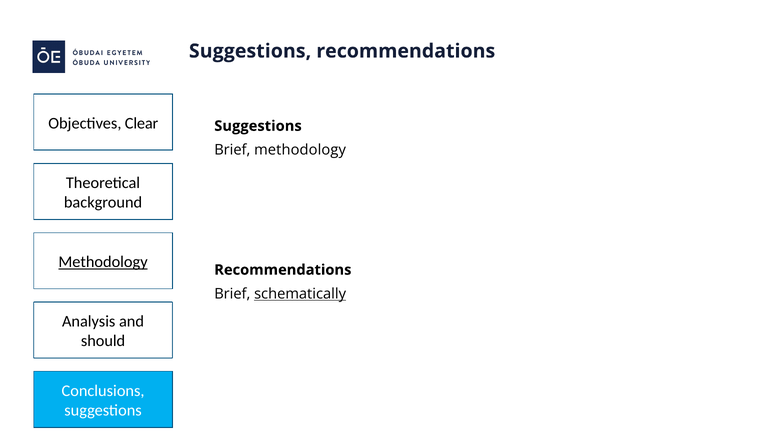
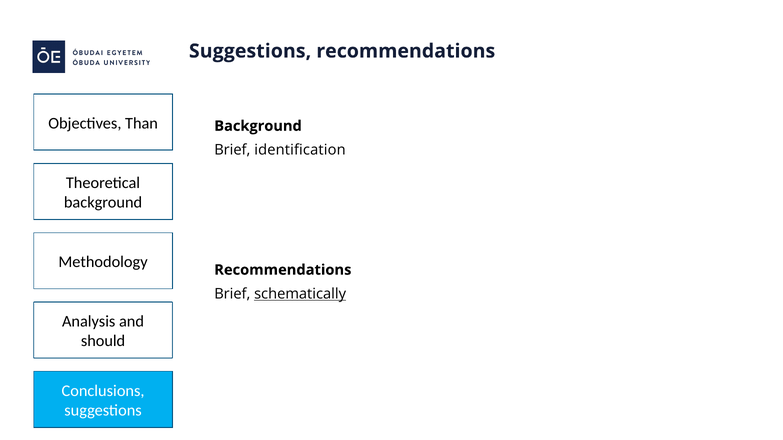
Clear: Clear -> Than
Suggestions at (258, 126): Suggestions -> Background
Brief methodology: methodology -> identification
Methodology at (103, 262) underline: present -> none
